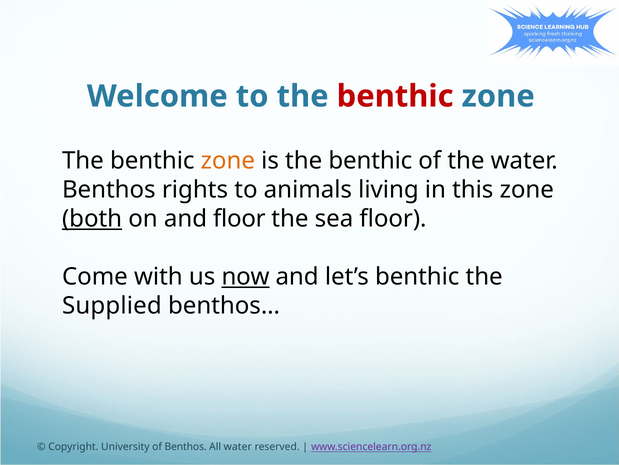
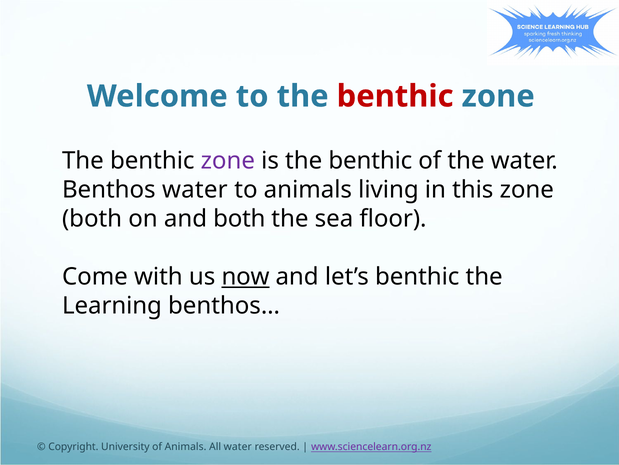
zone at (228, 161) colour: orange -> purple
Benthos rights: rights -> water
both at (92, 219) underline: present -> none
and floor: floor -> both
Supplied: Supplied -> Learning
of Benthos: Benthos -> Animals
